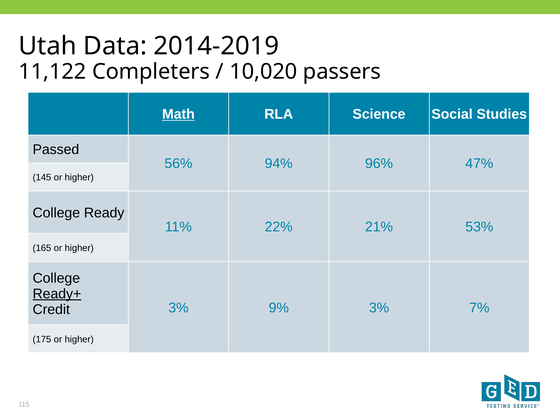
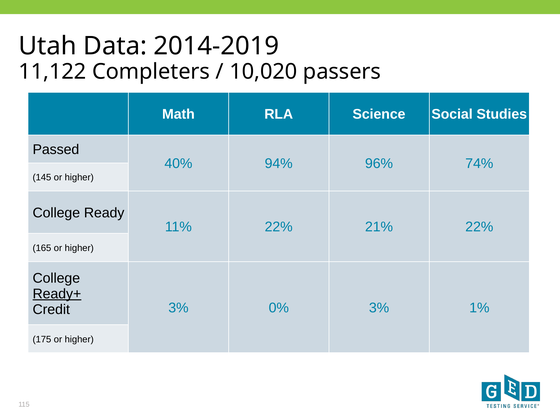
Math underline: present -> none
56%: 56% -> 40%
47%: 47% -> 74%
21% 53%: 53% -> 22%
9%: 9% -> 0%
7%: 7% -> 1%
